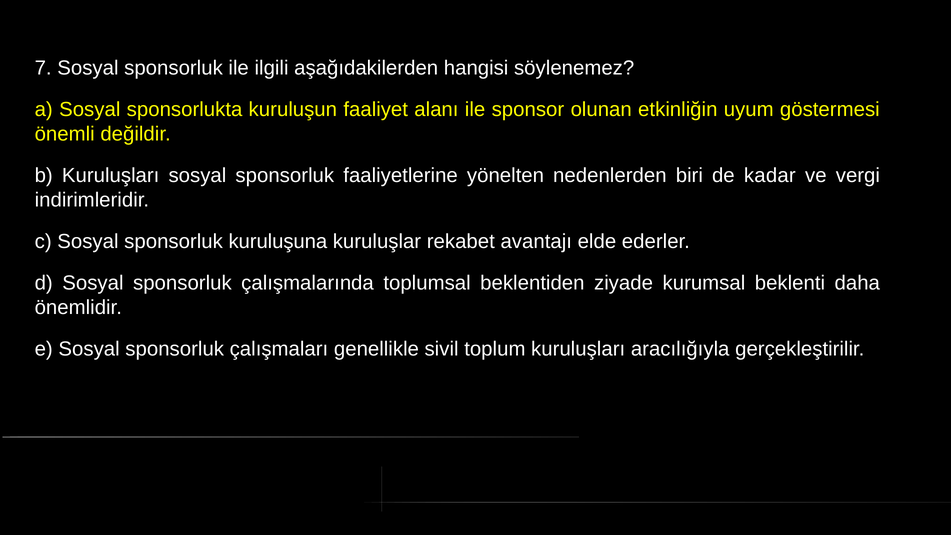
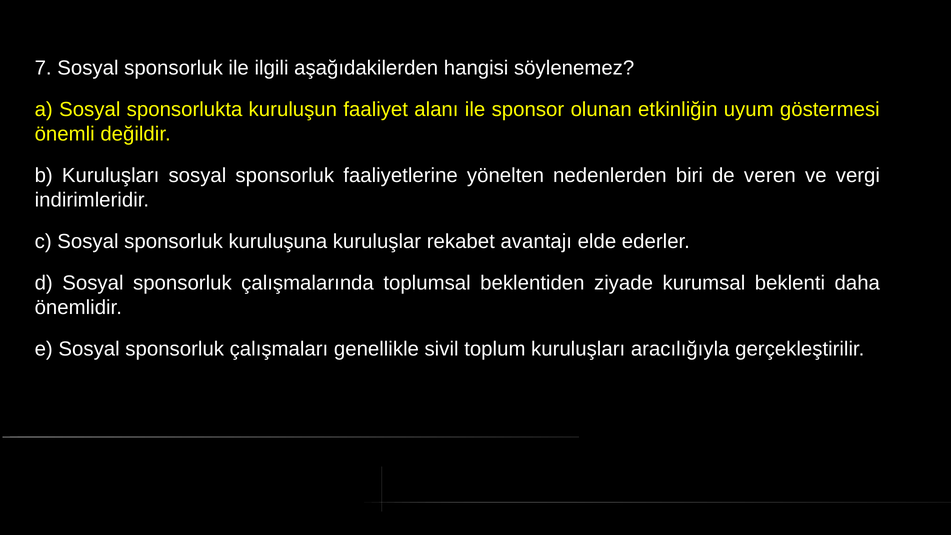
kadar: kadar -> veren
